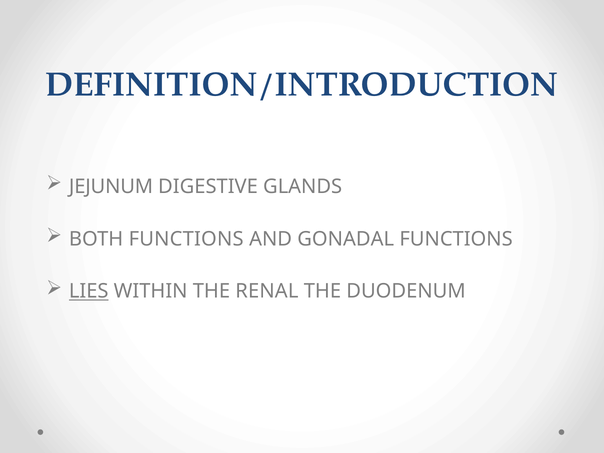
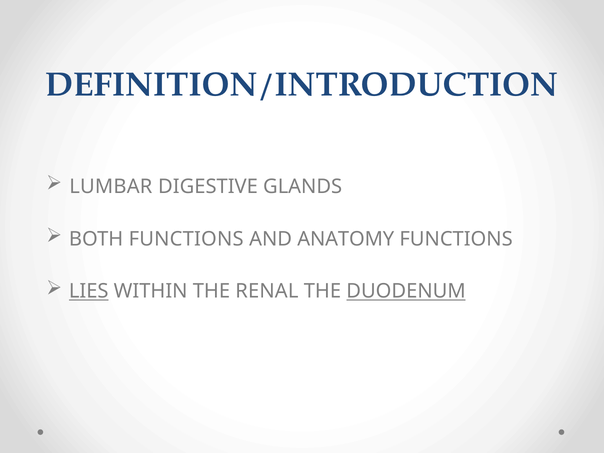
JEJUNUM: JEJUNUM -> LUMBAR
GONADAL: GONADAL -> ANATOMY
DUODENUM underline: none -> present
